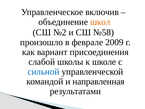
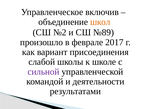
№58: №58 -> №89
2009: 2009 -> 2017
сильной colour: blue -> purple
направленная: направленная -> деятельности
